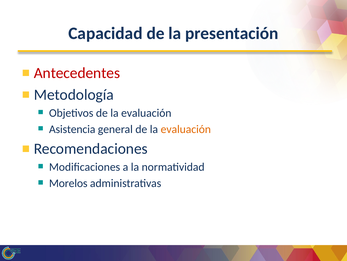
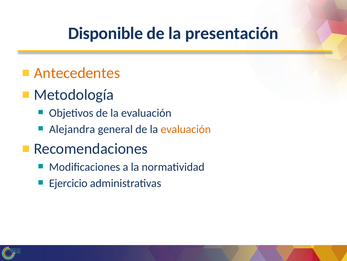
Capacidad: Capacidad -> Disponible
Antecedentes colour: red -> orange
Asistencia: Asistencia -> Alejandra
Morelos: Morelos -> Ejercicio
